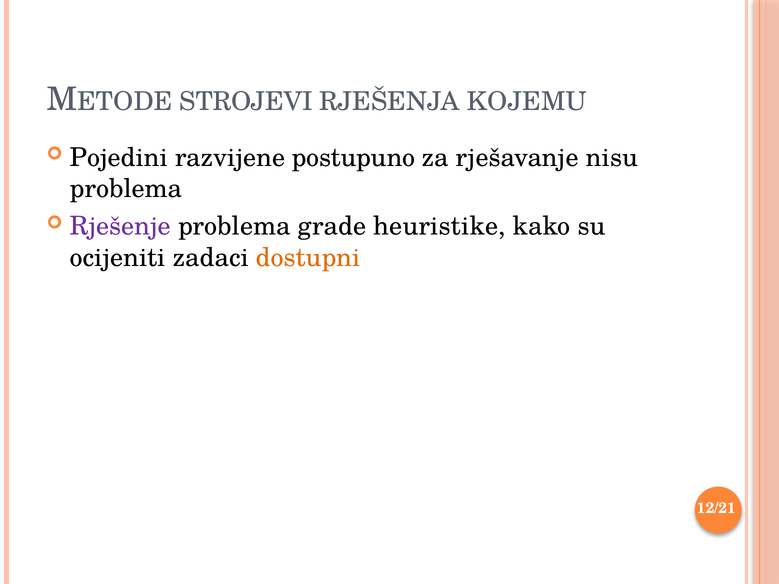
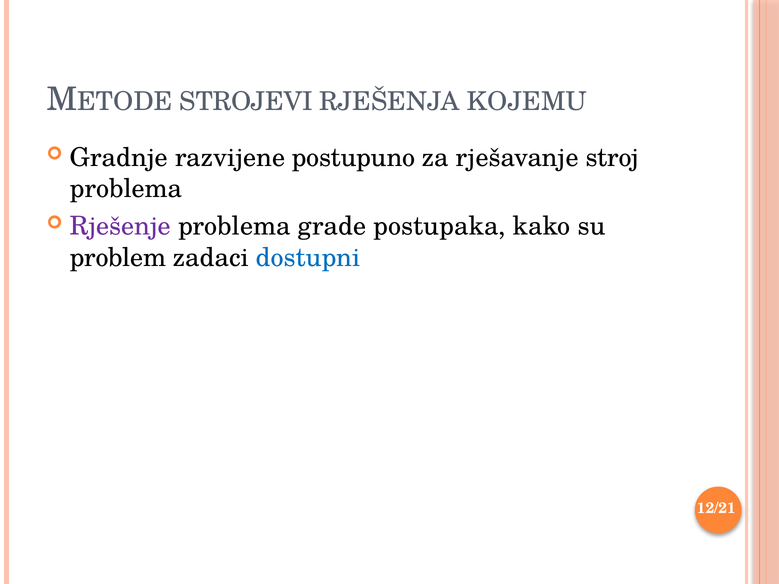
Pojedini: Pojedini -> Gradnje
nisu: nisu -> stroj
heuristike: heuristike -> postupaka
ocijeniti: ocijeniti -> problem
dostupni colour: orange -> blue
